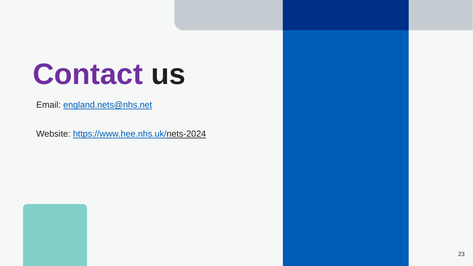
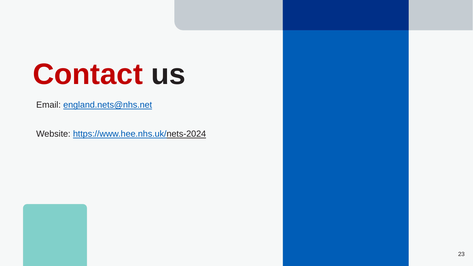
Contact colour: purple -> red
